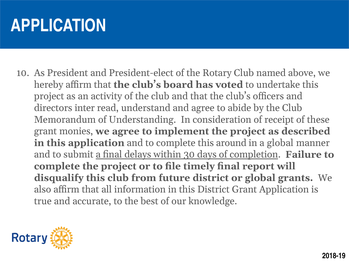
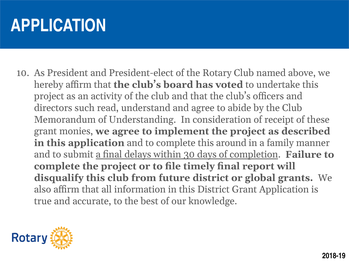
inter: inter -> such
a global: global -> family
